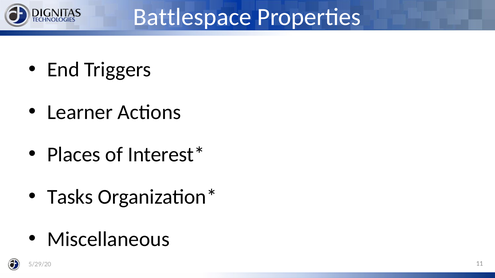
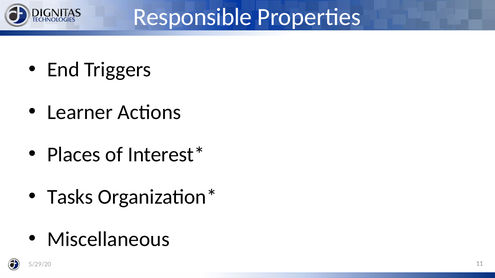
Battlespace: Battlespace -> Responsible
